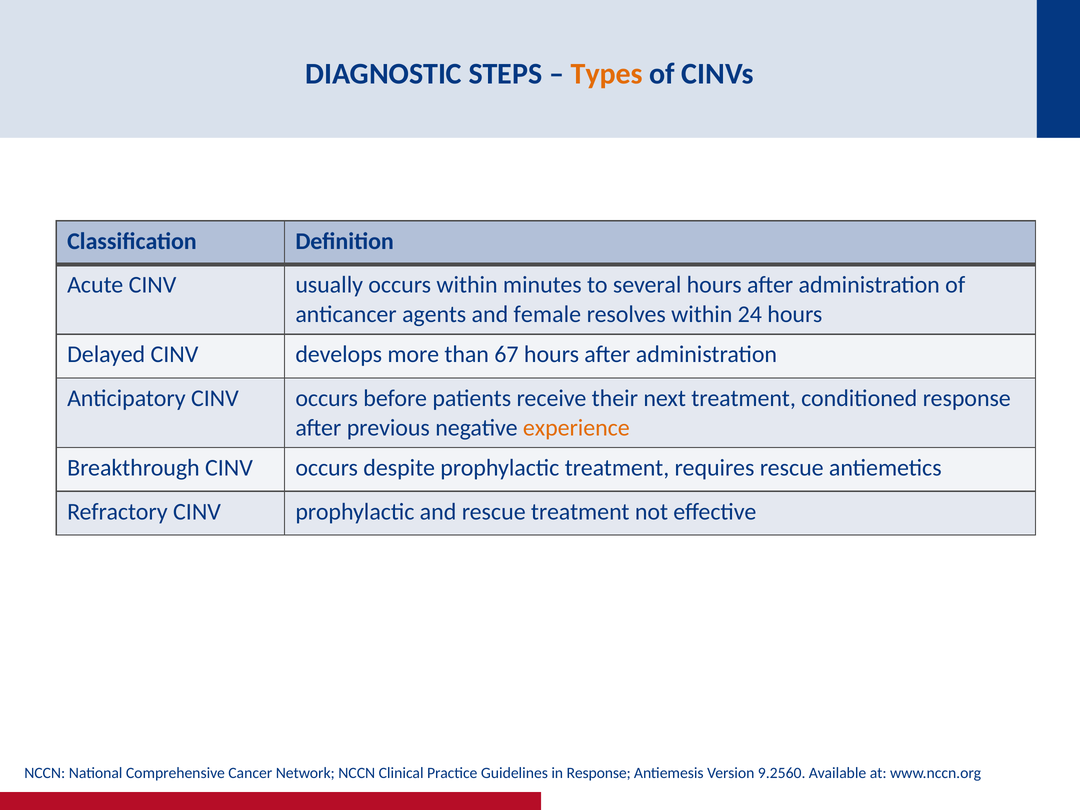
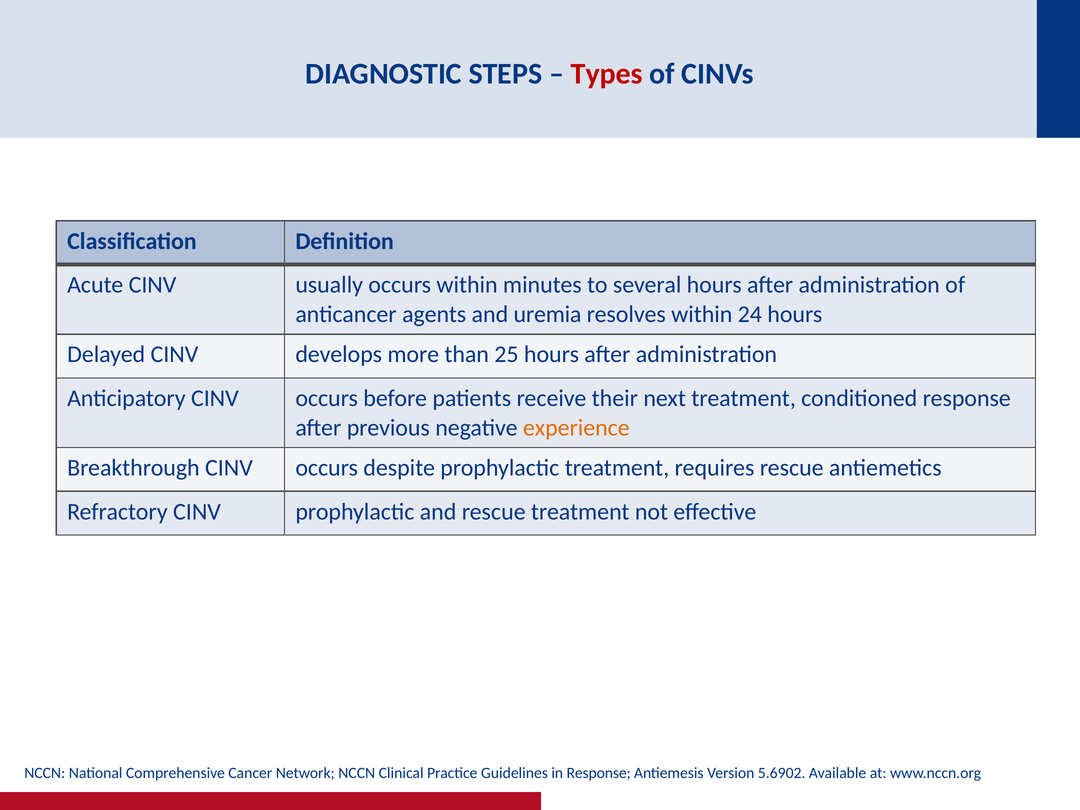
Types colour: orange -> red
female: female -> uremia
67: 67 -> 25
9.2560: 9.2560 -> 5.6902
